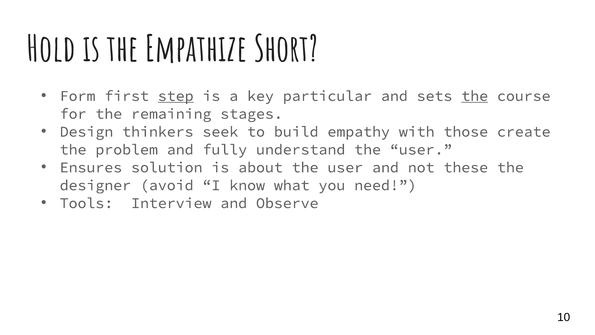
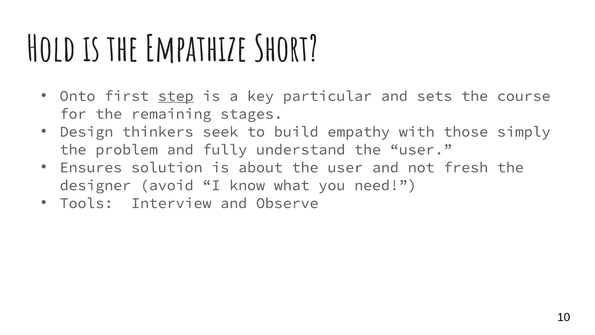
Form: Form -> Onto
the at (475, 96) underline: present -> none
create: create -> simply
these: these -> fresh
